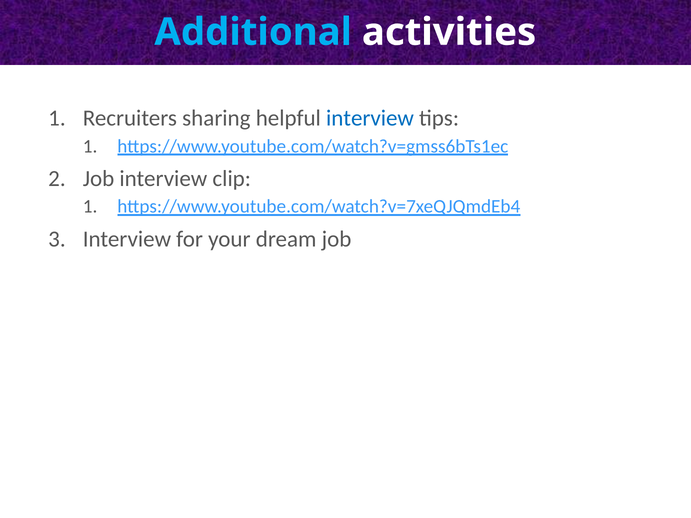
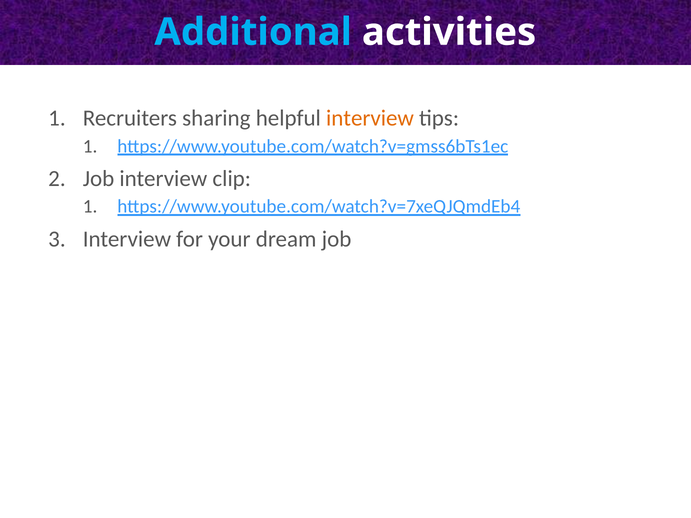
interview at (370, 118) colour: blue -> orange
